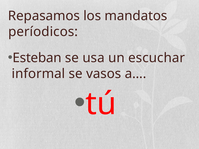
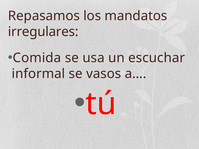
períodicos: períodicos -> irregulares
Esteban: Esteban -> Comida
